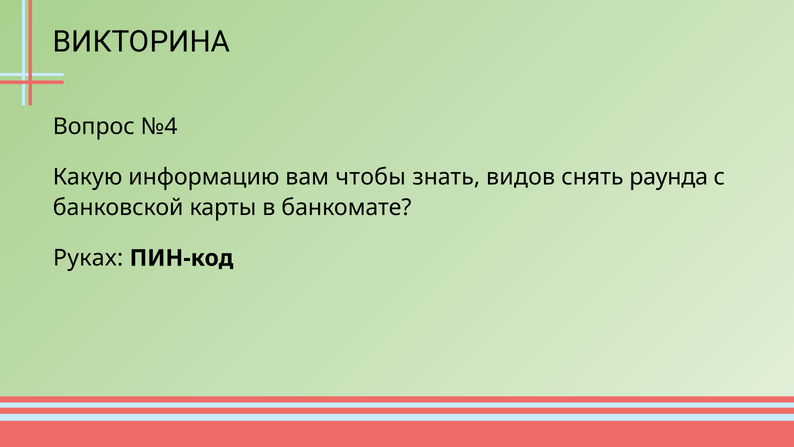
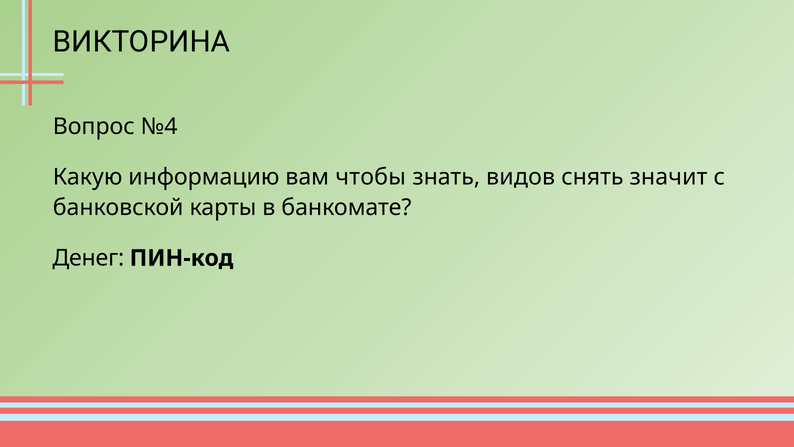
раунда: раунда -> значит
Руках: Руках -> Денег
